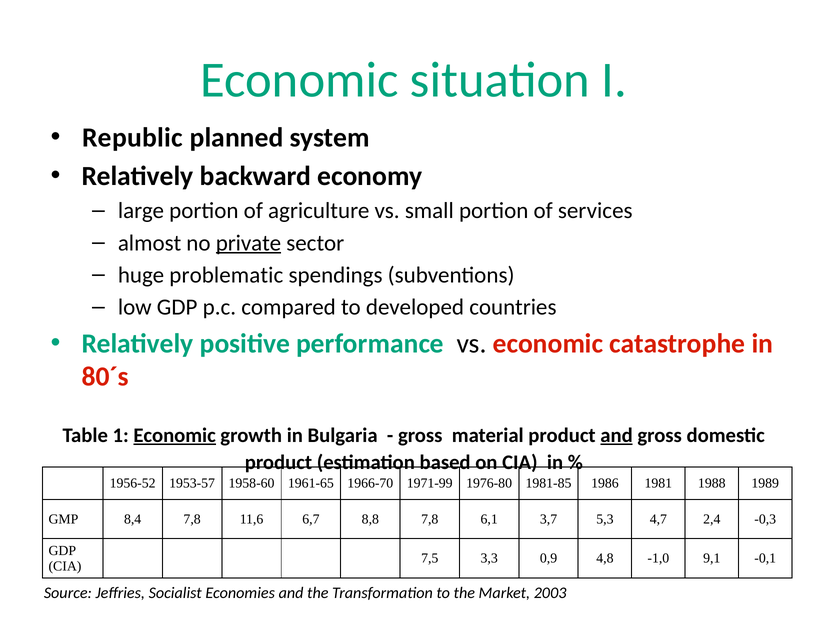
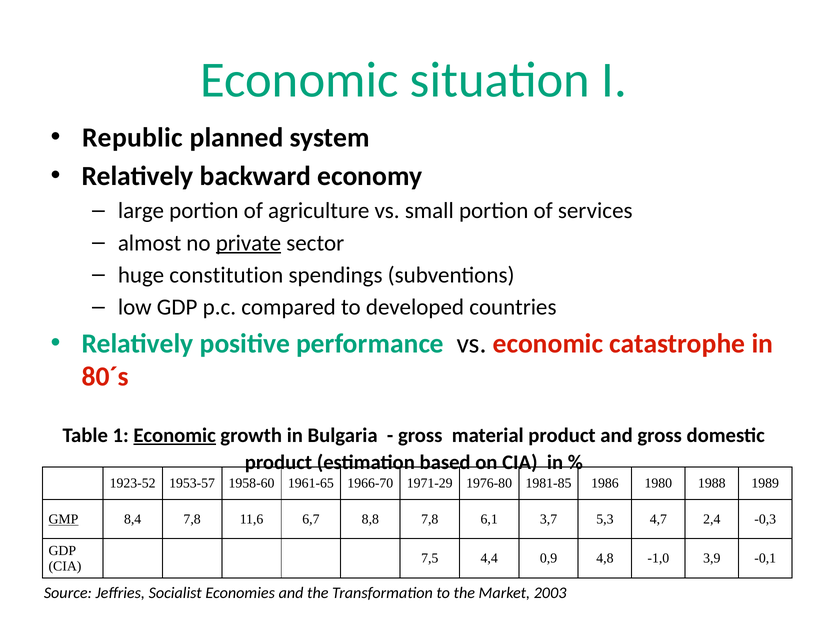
problematic: problematic -> constitution
and at (617, 435) underline: present -> none
1956-52: 1956-52 -> 1923-52
1971-99: 1971-99 -> 1971-29
1981: 1981 -> 1980
GMP underline: none -> present
3,3: 3,3 -> 4,4
9,1: 9,1 -> 3,9
